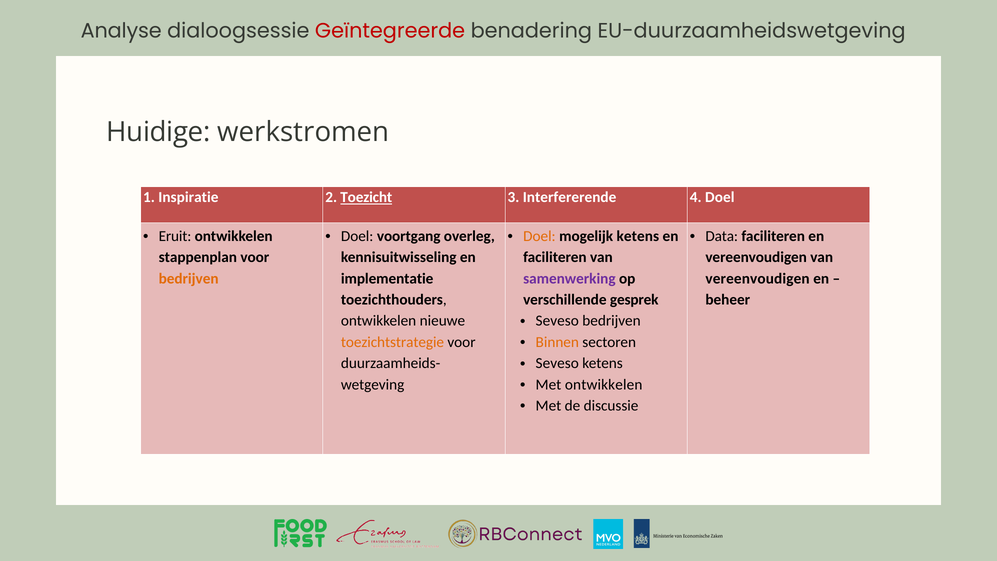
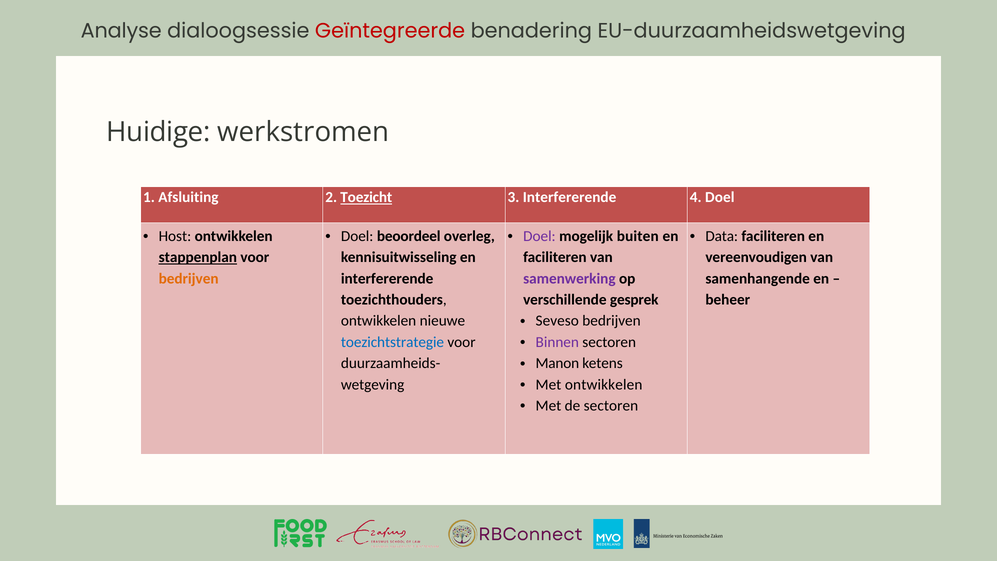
Inspiratie: Inspiratie -> Afsluiting
Eruit: Eruit -> Host
voortgang: voortgang -> beoordeel
Doel at (539, 236) colour: orange -> purple
mogelijk ketens: ketens -> buiten
stappenplan underline: none -> present
implementatie at (387, 278): implementatie -> interfererende
vereenvoudigen at (758, 278): vereenvoudigen -> samenhangende
Binnen colour: orange -> purple
toezichtstrategie colour: orange -> blue
Seveso at (557, 363): Seveso -> Manon
de discussie: discussie -> sectoren
